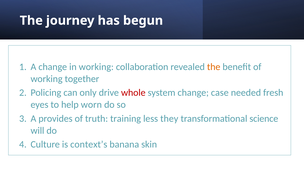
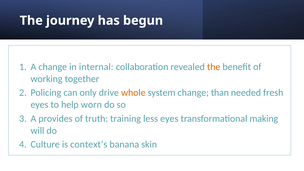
in working: working -> internal
whole colour: red -> orange
case: case -> than
less they: they -> eyes
science: science -> making
